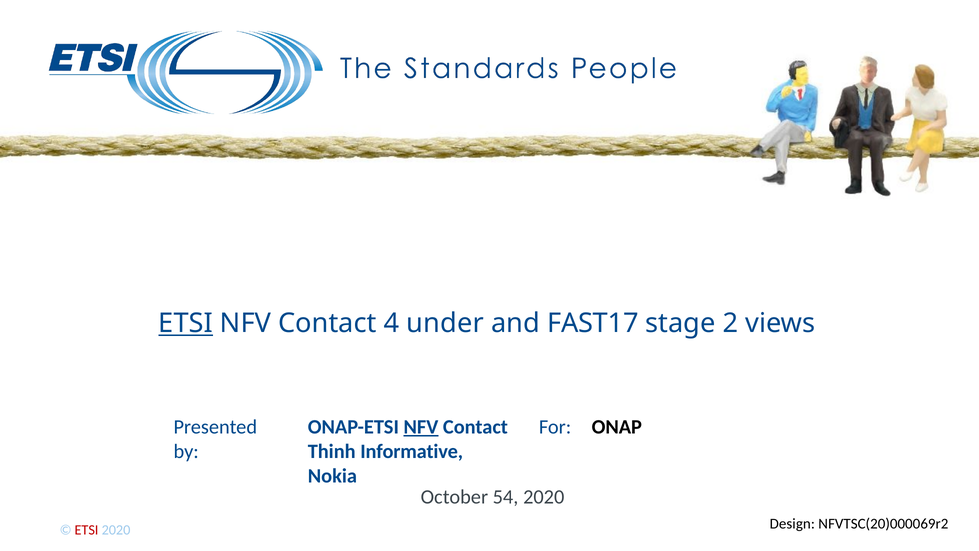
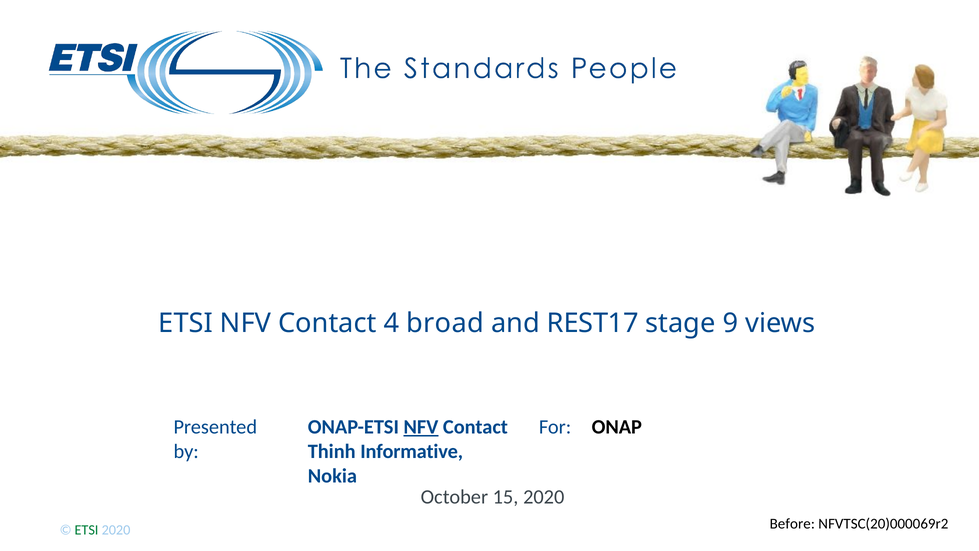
ETSI at (186, 323) underline: present -> none
under: under -> broad
FAST17: FAST17 -> REST17
2: 2 -> 9
54: 54 -> 15
Design: Design -> Before
ETSI at (87, 530) colour: red -> green
